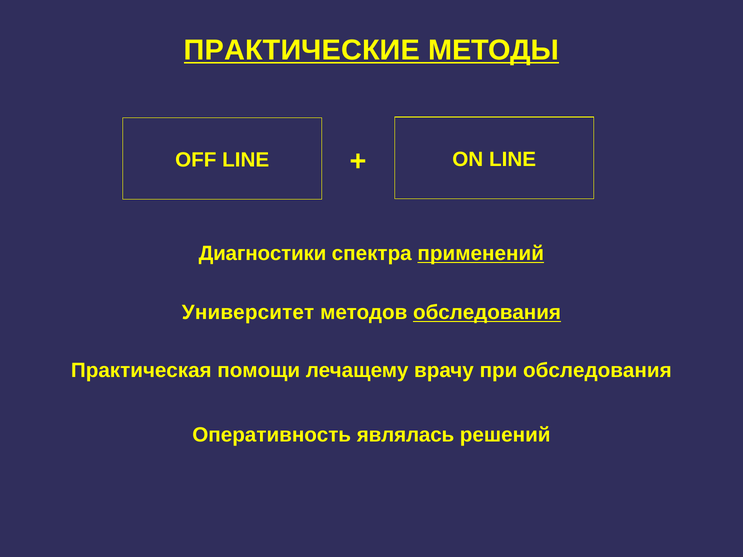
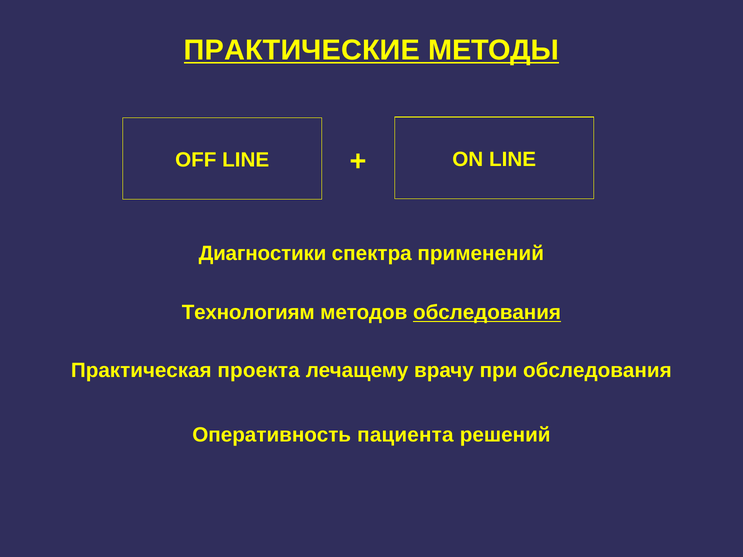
применений underline: present -> none
Университет: Университет -> Технологиям
помощи: помощи -> проекта
являлась: являлась -> пациента
